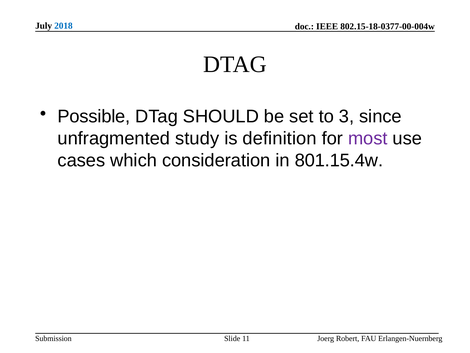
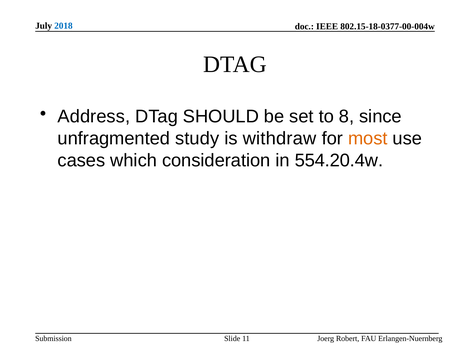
Possible: Possible -> Address
3: 3 -> 8
definition: definition -> withdraw
most colour: purple -> orange
801.15.4w: 801.15.4w -> 554.20.4w
